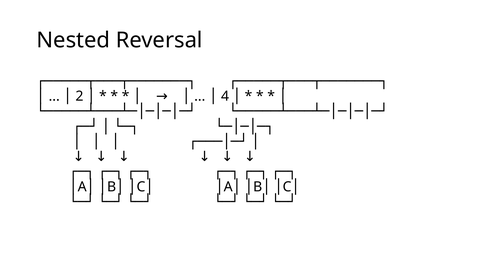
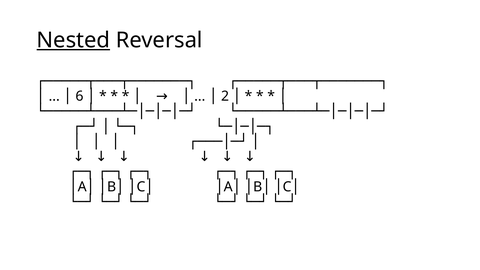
Nested underline: none -> present
2: 2 -> 6
4: 4 -> 2
